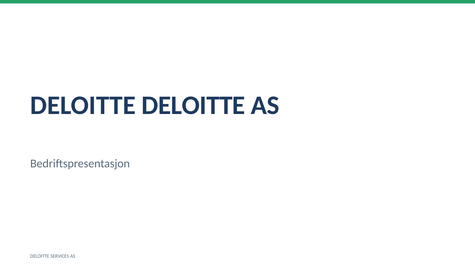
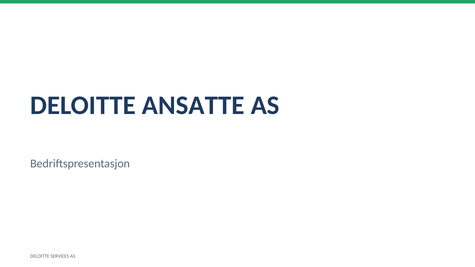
DELOITTE DELOITTE: DELOITTE -> ANSATTE
